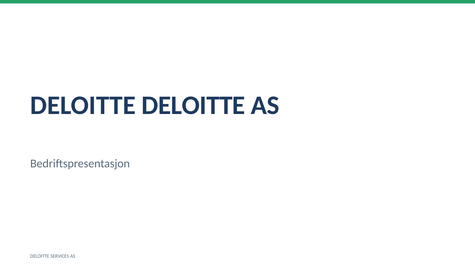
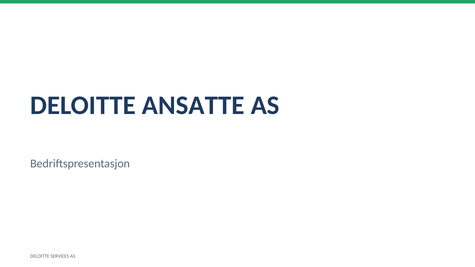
DELOITTE DELOITTE: DELOITTE -> ANSATTE
